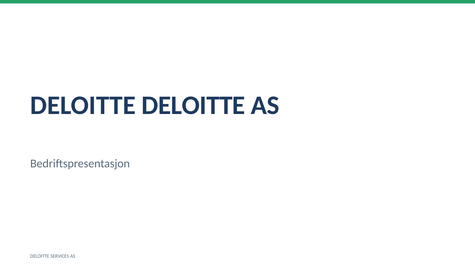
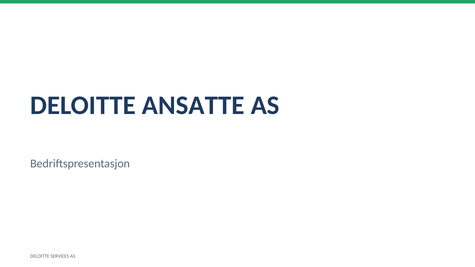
DELOITTE DELOITTE: DELOITTE -> ANSATTE
